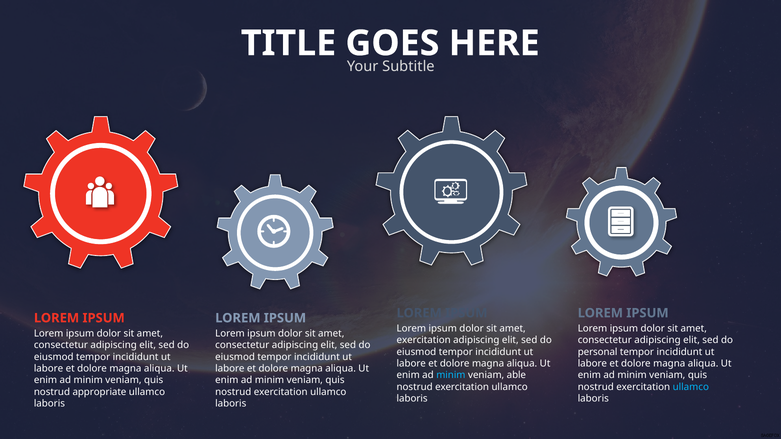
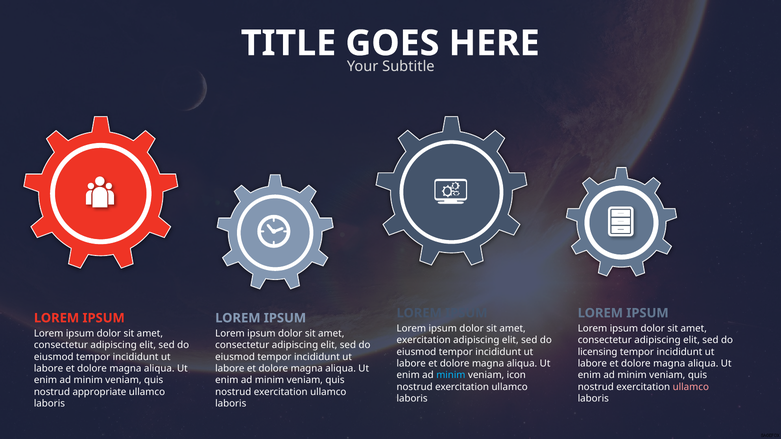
personal: personal -> licensing
able: able -> icon
ullamco at (691, 387) colour: light blue -> pink
